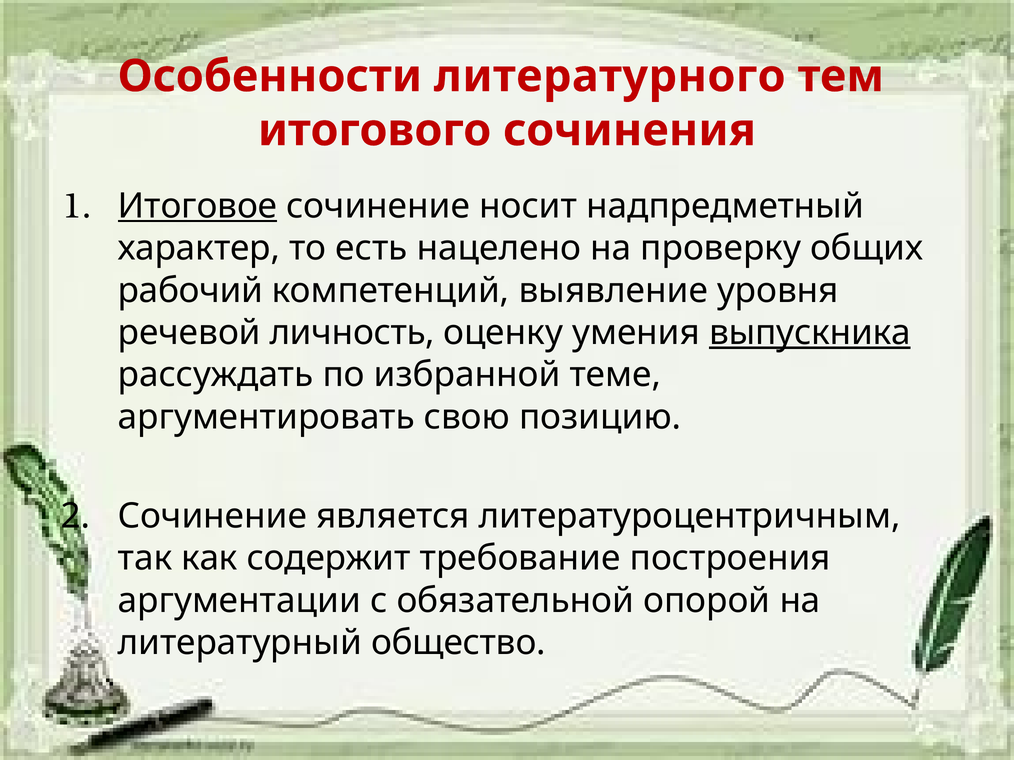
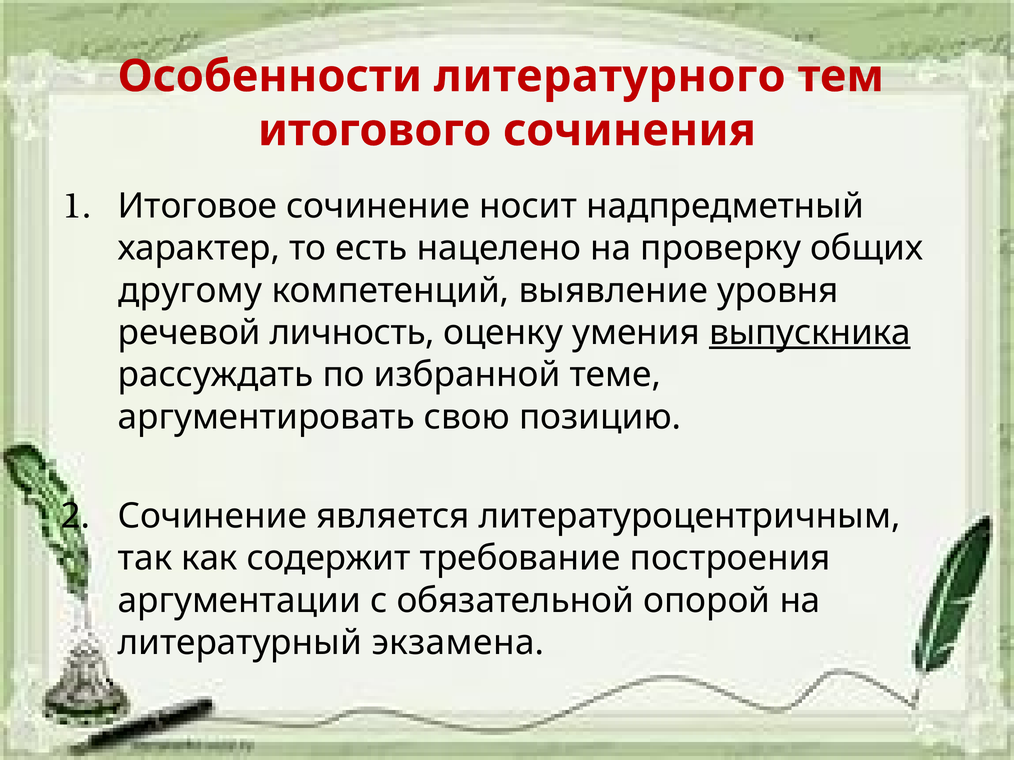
Итоговое underline: present -> none
рабочий: рабочий -> другому
общество: общество -> экзамена
